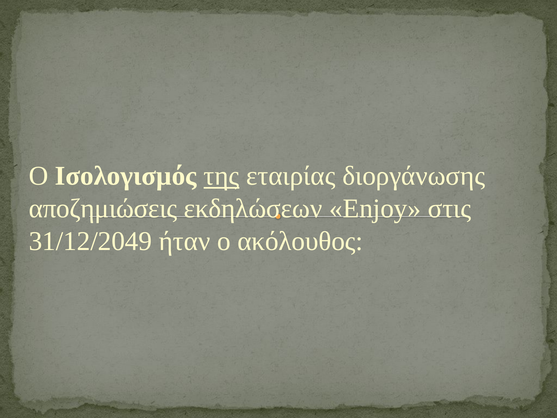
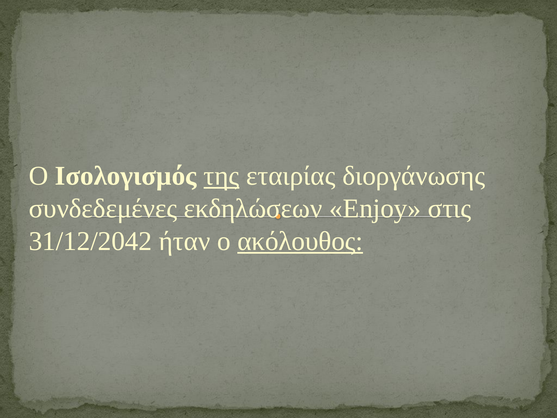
αποζημιώσεις: αποζημιώσεις -> συνδεδεμένες
31/12/2049: 31/12/2049 -> 31/12/2042
ακόλουθος underline: none -> present
